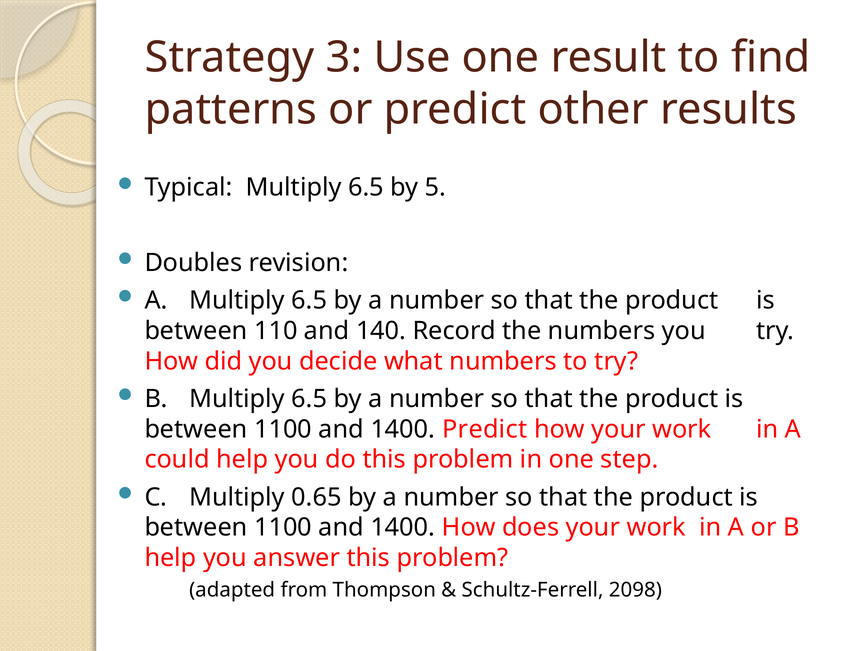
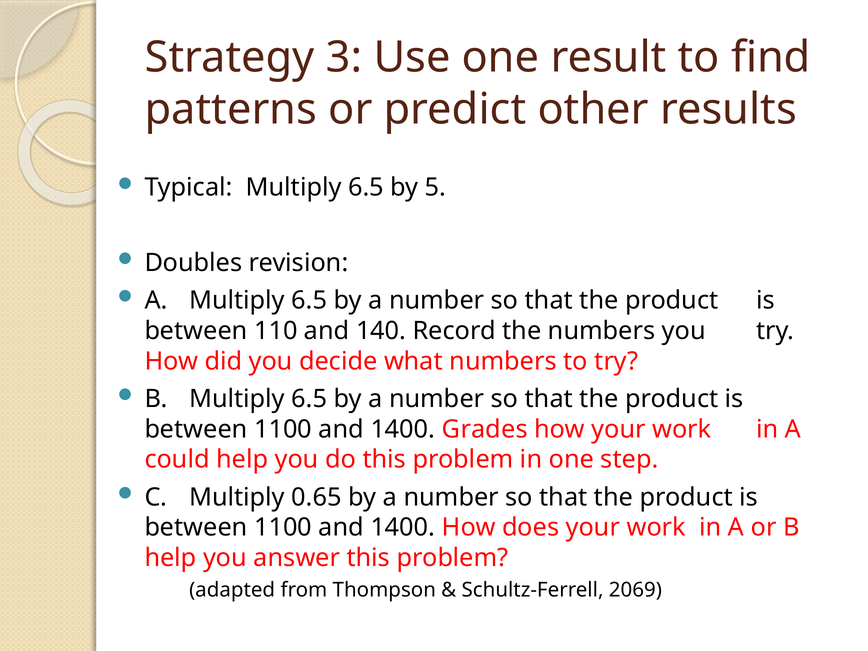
1400 Predict: Predict -> Grades
2098: 2098 -> 2069
